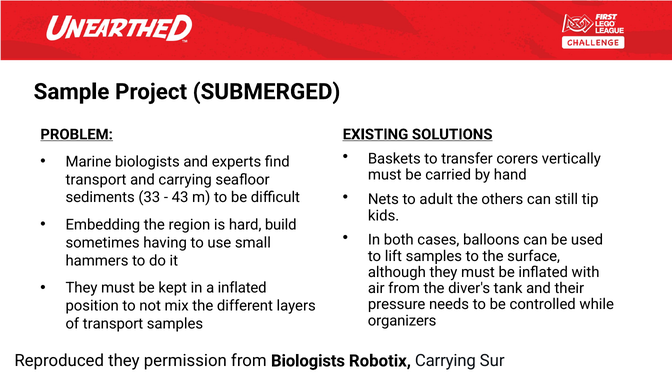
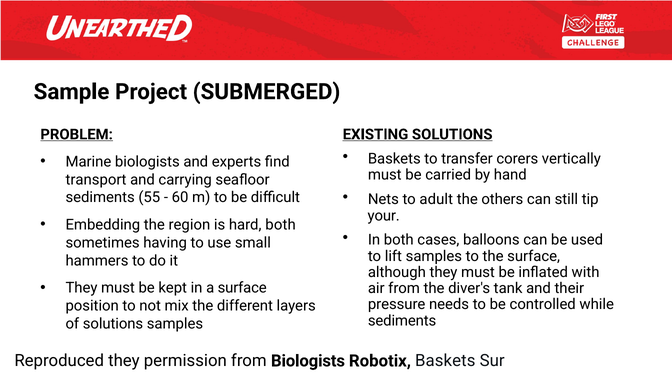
33: 33 -> 55
43: 43 -> 60
kids: kids -> your
hard build: build -> both
a inflated: inflated -> surface
organizers at (402, 321): organizers -> sediments
of transport: transport -> solutions
Robotix Carrying: Carrying -> Baskets
